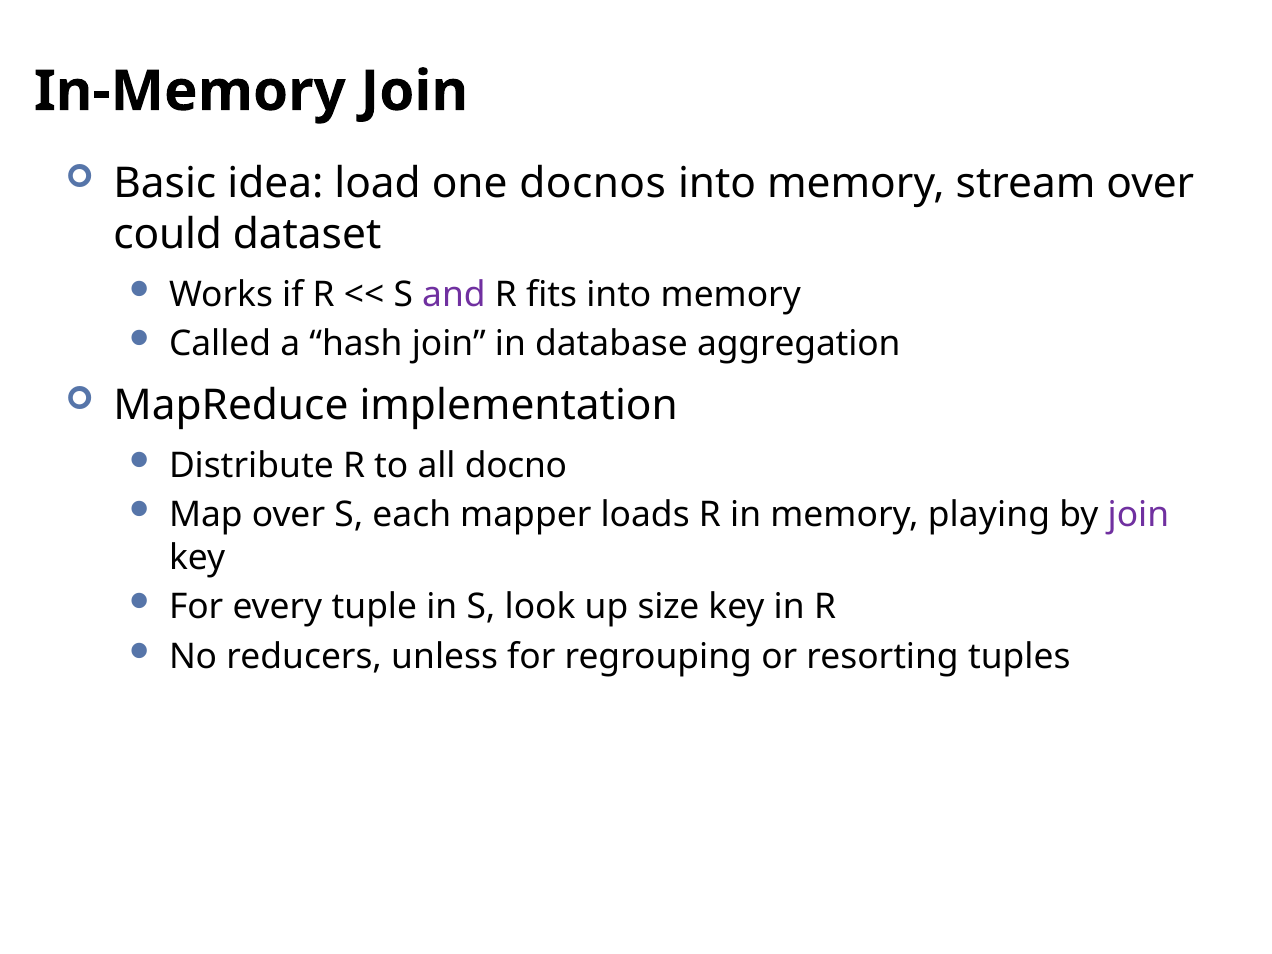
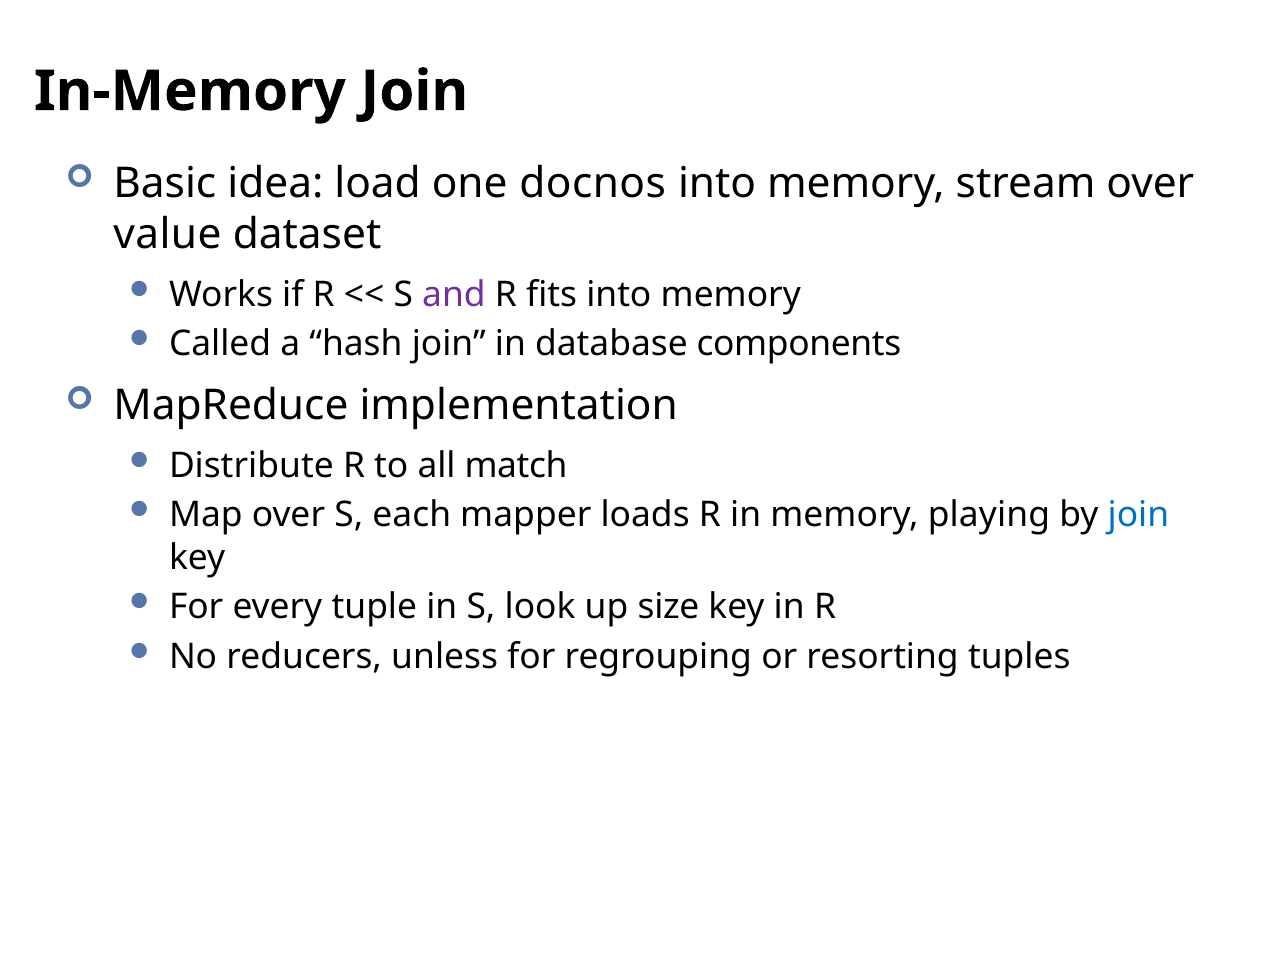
could: could -> value
aggregation: aggregation -> components
docno: docno -> match
join at (1138, 515) colour: purple -> blue
